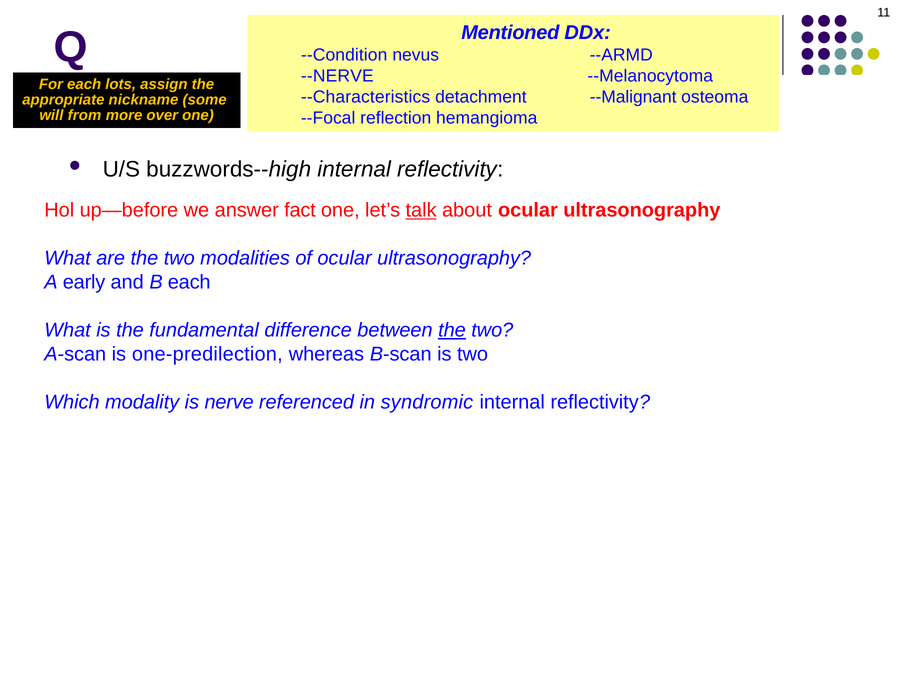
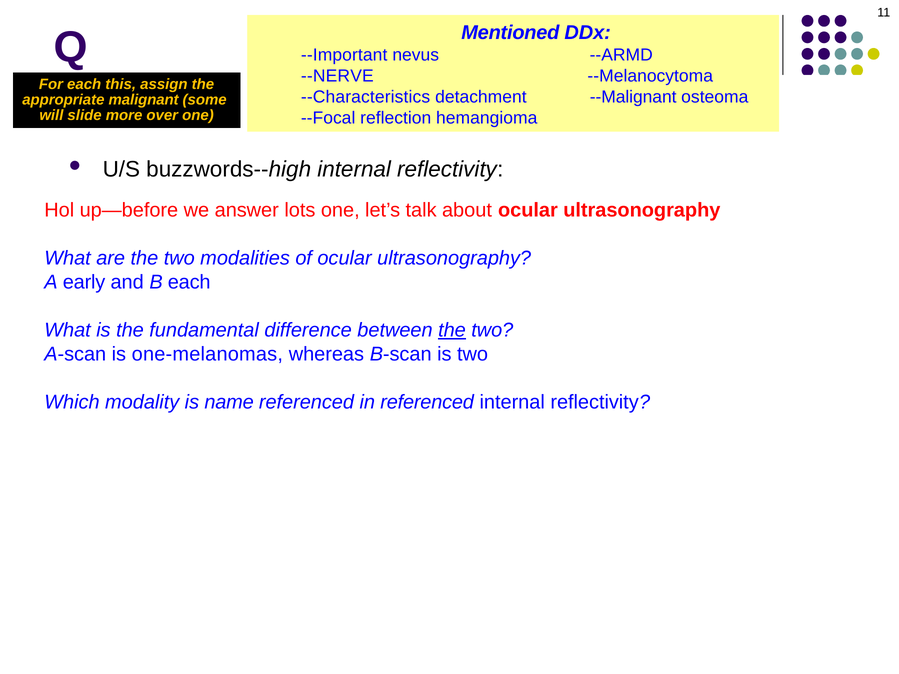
--Condition: --Condition -> --Important
lots: lots -> this
nickname: nickname -> malignant
from: from -> slide
fact: fact -> lots
talk underline: present -> none
one-predilection: one-predilection -> one-melanomas
nerve: nerve -> name
in syndromic: syndromic -> referenced
